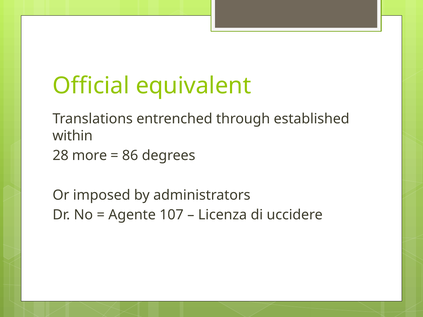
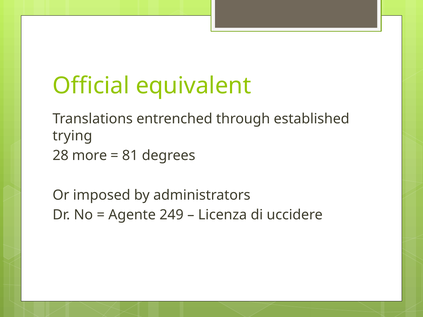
within: within -> trying
86: 86 -> 81
107: 107 -> 249
